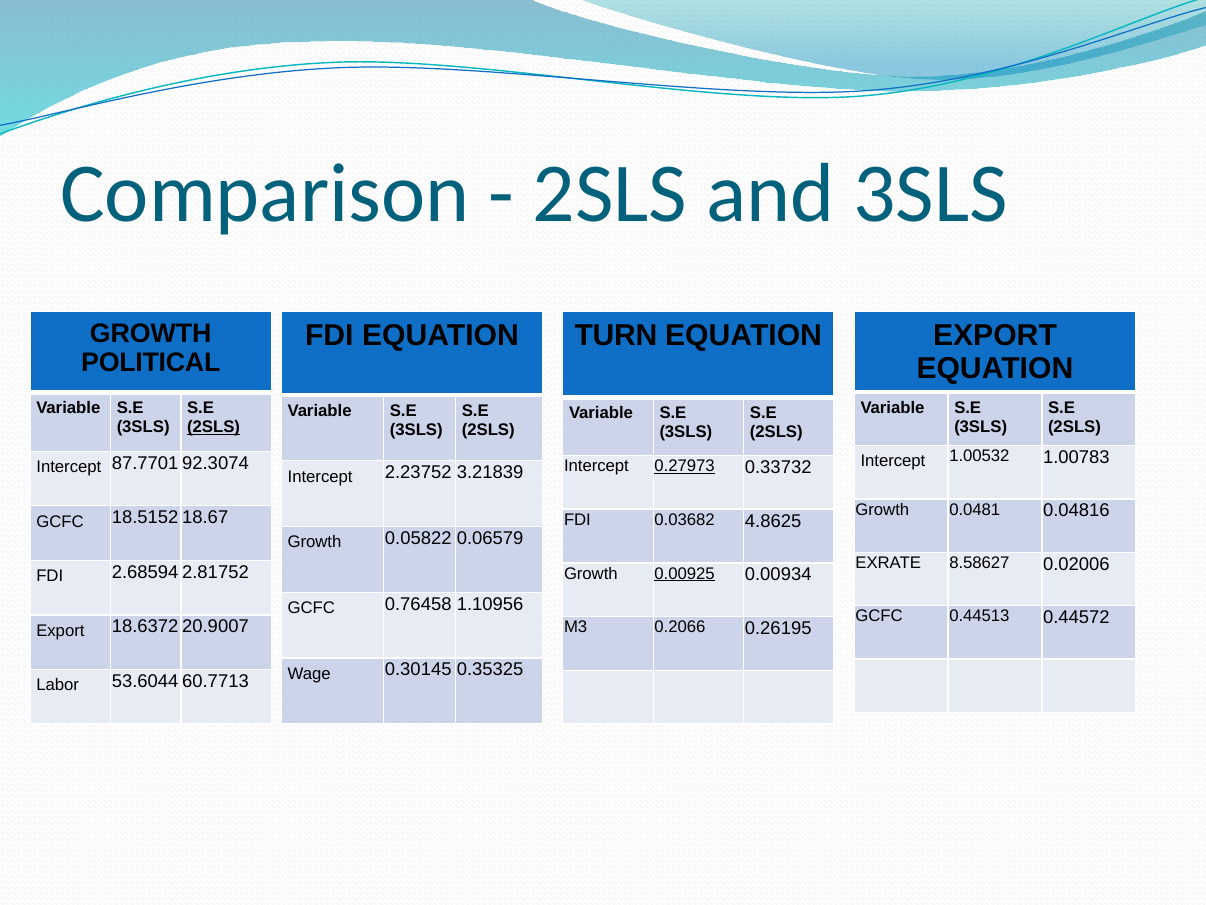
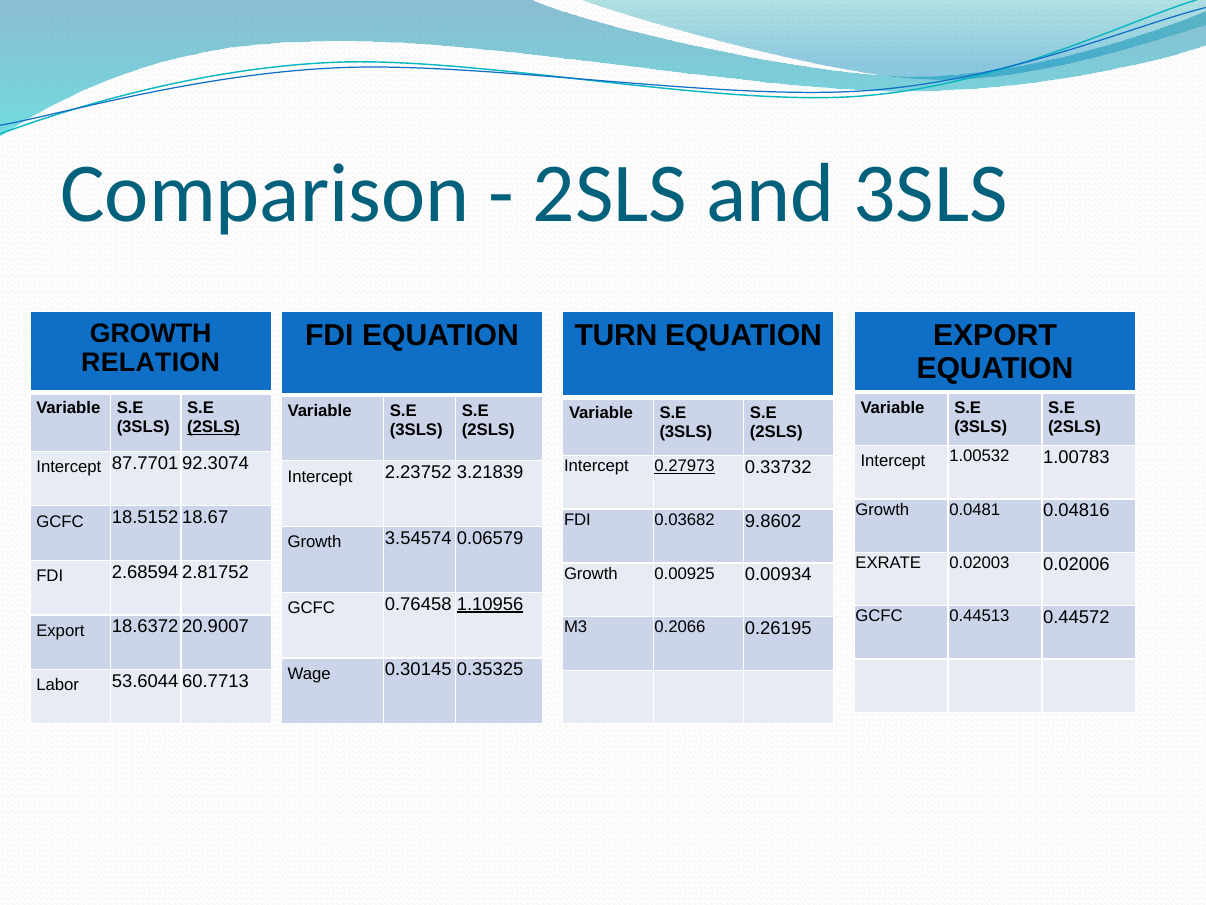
POLITICAL: POLITICAL -> RELATION
4.8625: 4.8625 -> 9.8602
0.05822: 0.05822 -> 3.54574
8.58627: 8.58627 -> 0.02003
0.00925 underline: present -> none
1.10956 underline: none -> present
